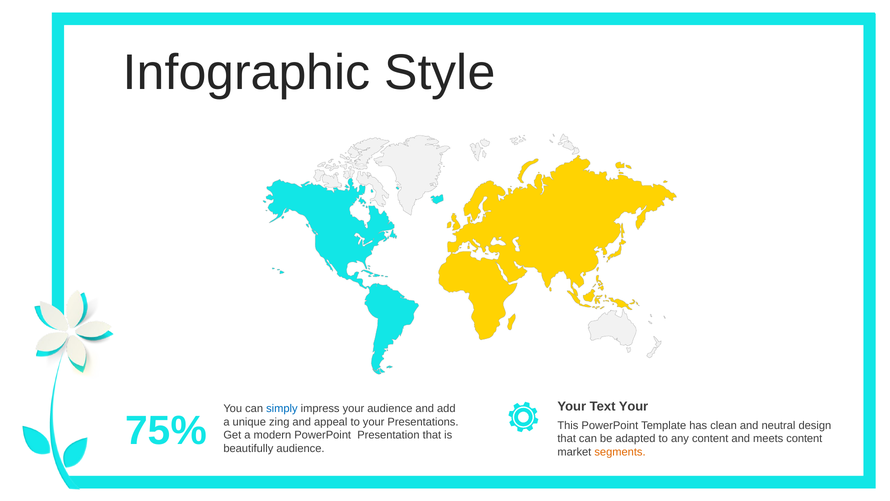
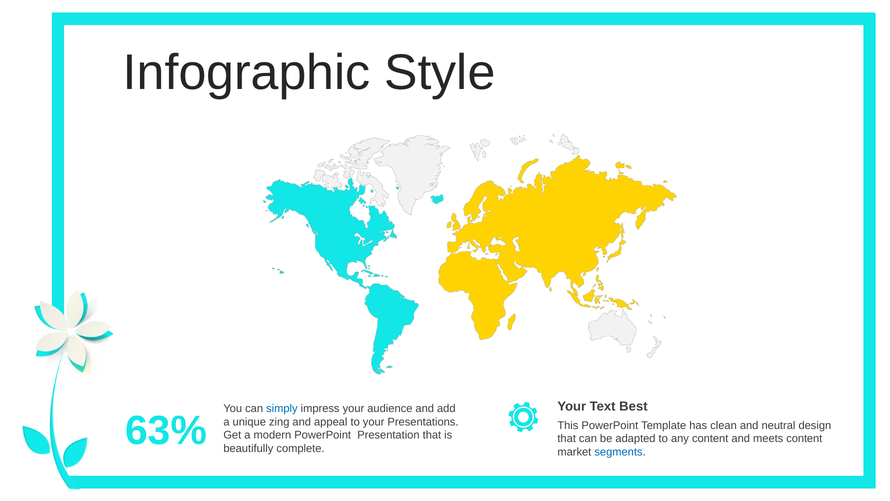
Text Your: Your -> Best
75%: 75% -> 63%
beautifully audience: audience -> complete
segments colour: orange -> blue
